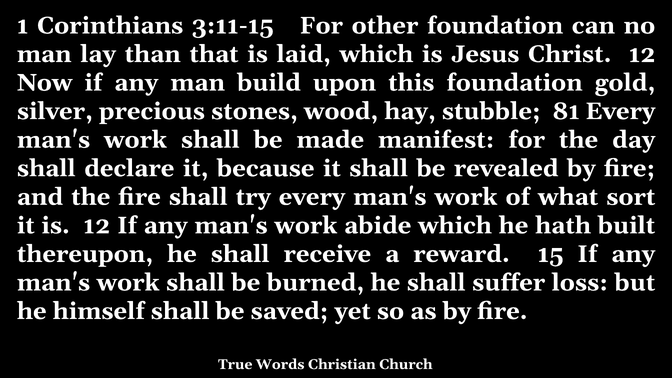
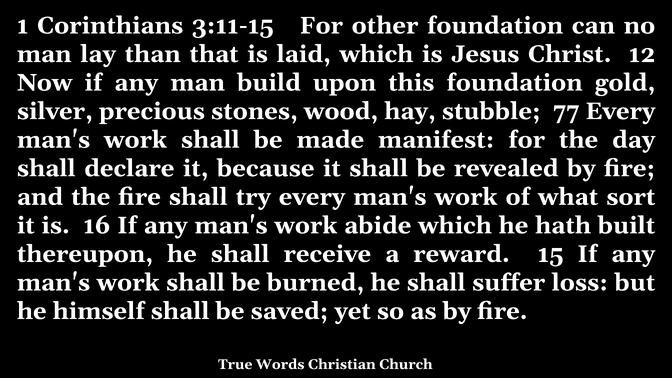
81: 81 -> 77
is 12: 12 -> 16
